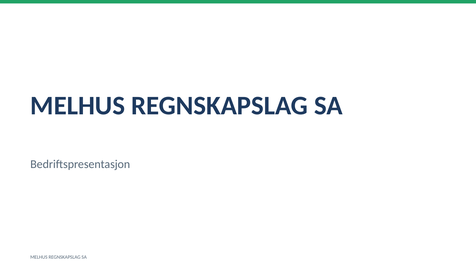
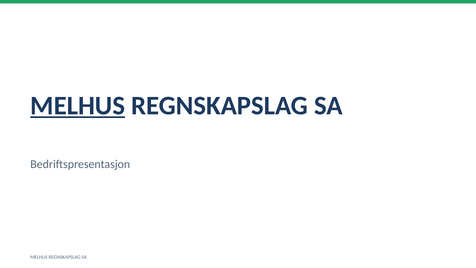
MELHUS at (78, 106) underline: none -> present
